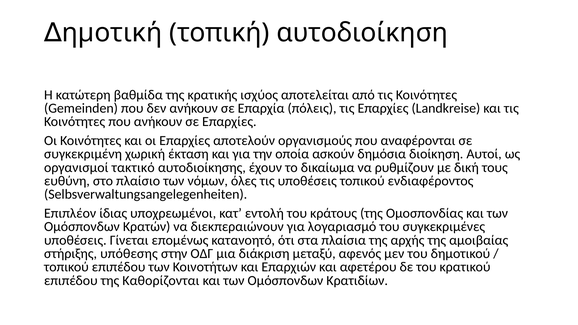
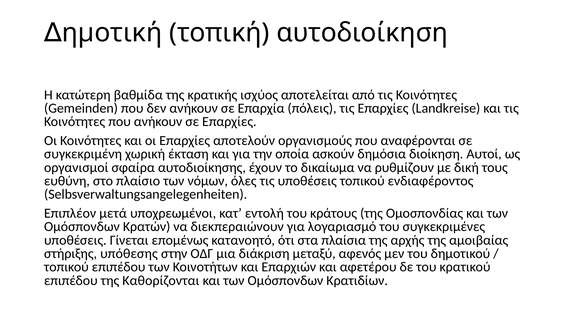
τακτικό: τακτικό -> σφαίρα
ίδιας: ίδιας -> μετά
